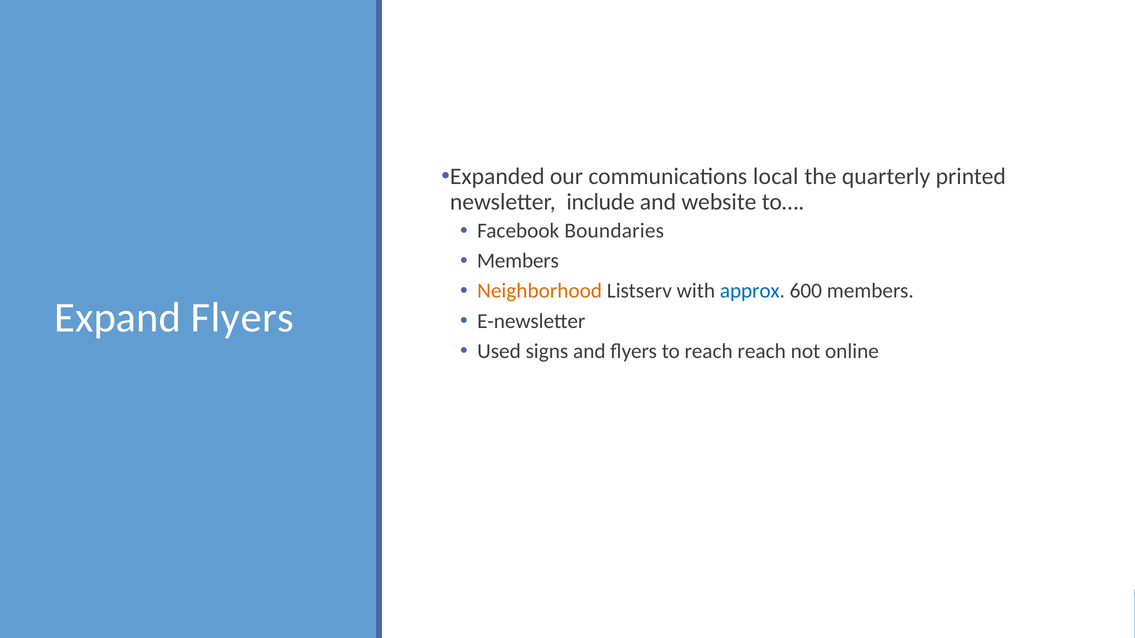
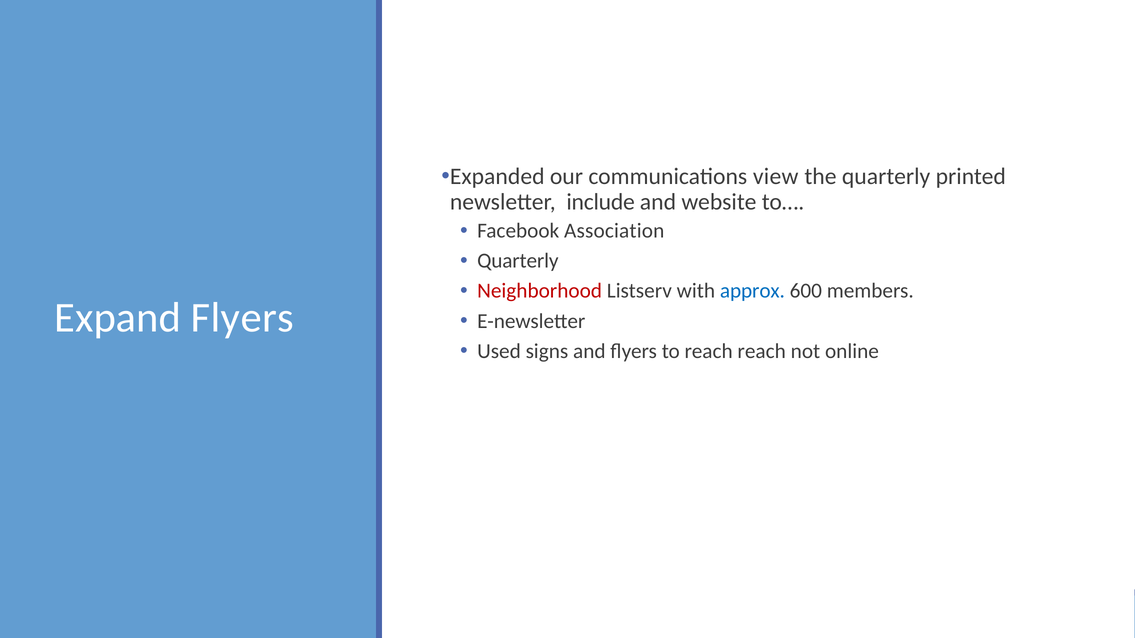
local: local -> view
Boundaries: Boundaries -> Association
Members at (518, 261): Members -> Quarterly
Neighborhood colour: orange -> red
